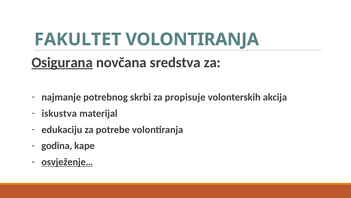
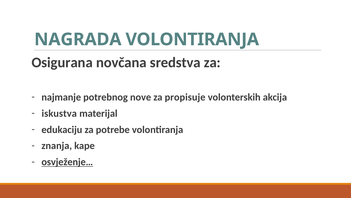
FAKULTET: FAKULTET -> NAGRADA
Osigurana underline: present -> none
skrbi: skrbi -> nove
godina: godina -> znanja
